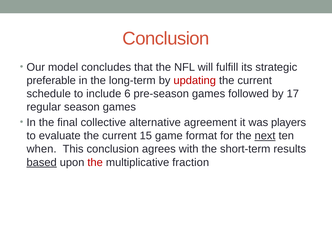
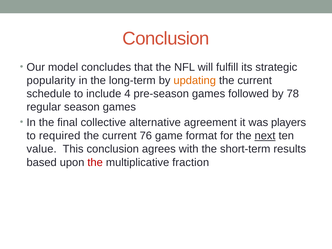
preferable: preferable -> popularity
updating colour: red -> orange
6: 6 -> 4
17: 17 -> 78
evaluate: evaluate -> required
15: 15 -> 76
when: when -> value
based underline: present -> none
